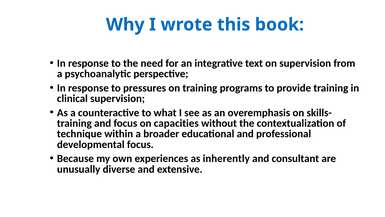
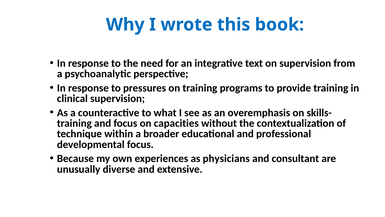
inherently: inherently -> physicians
